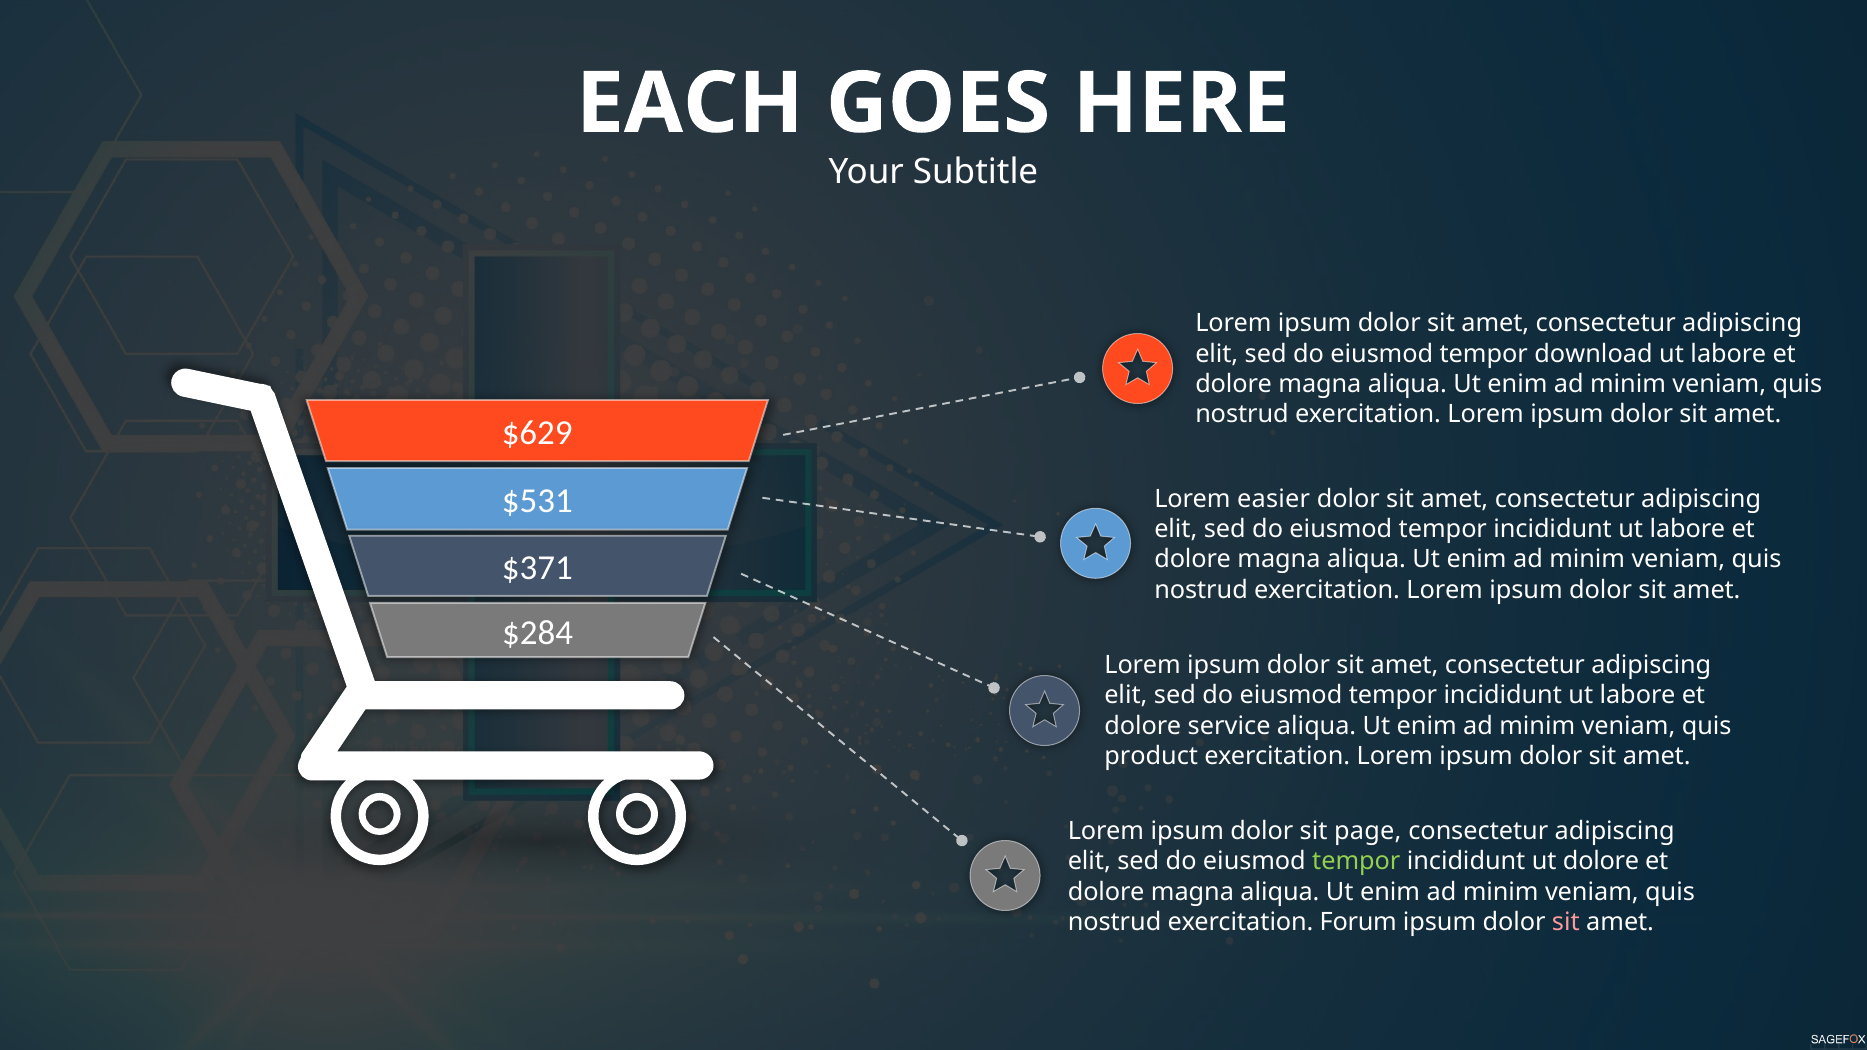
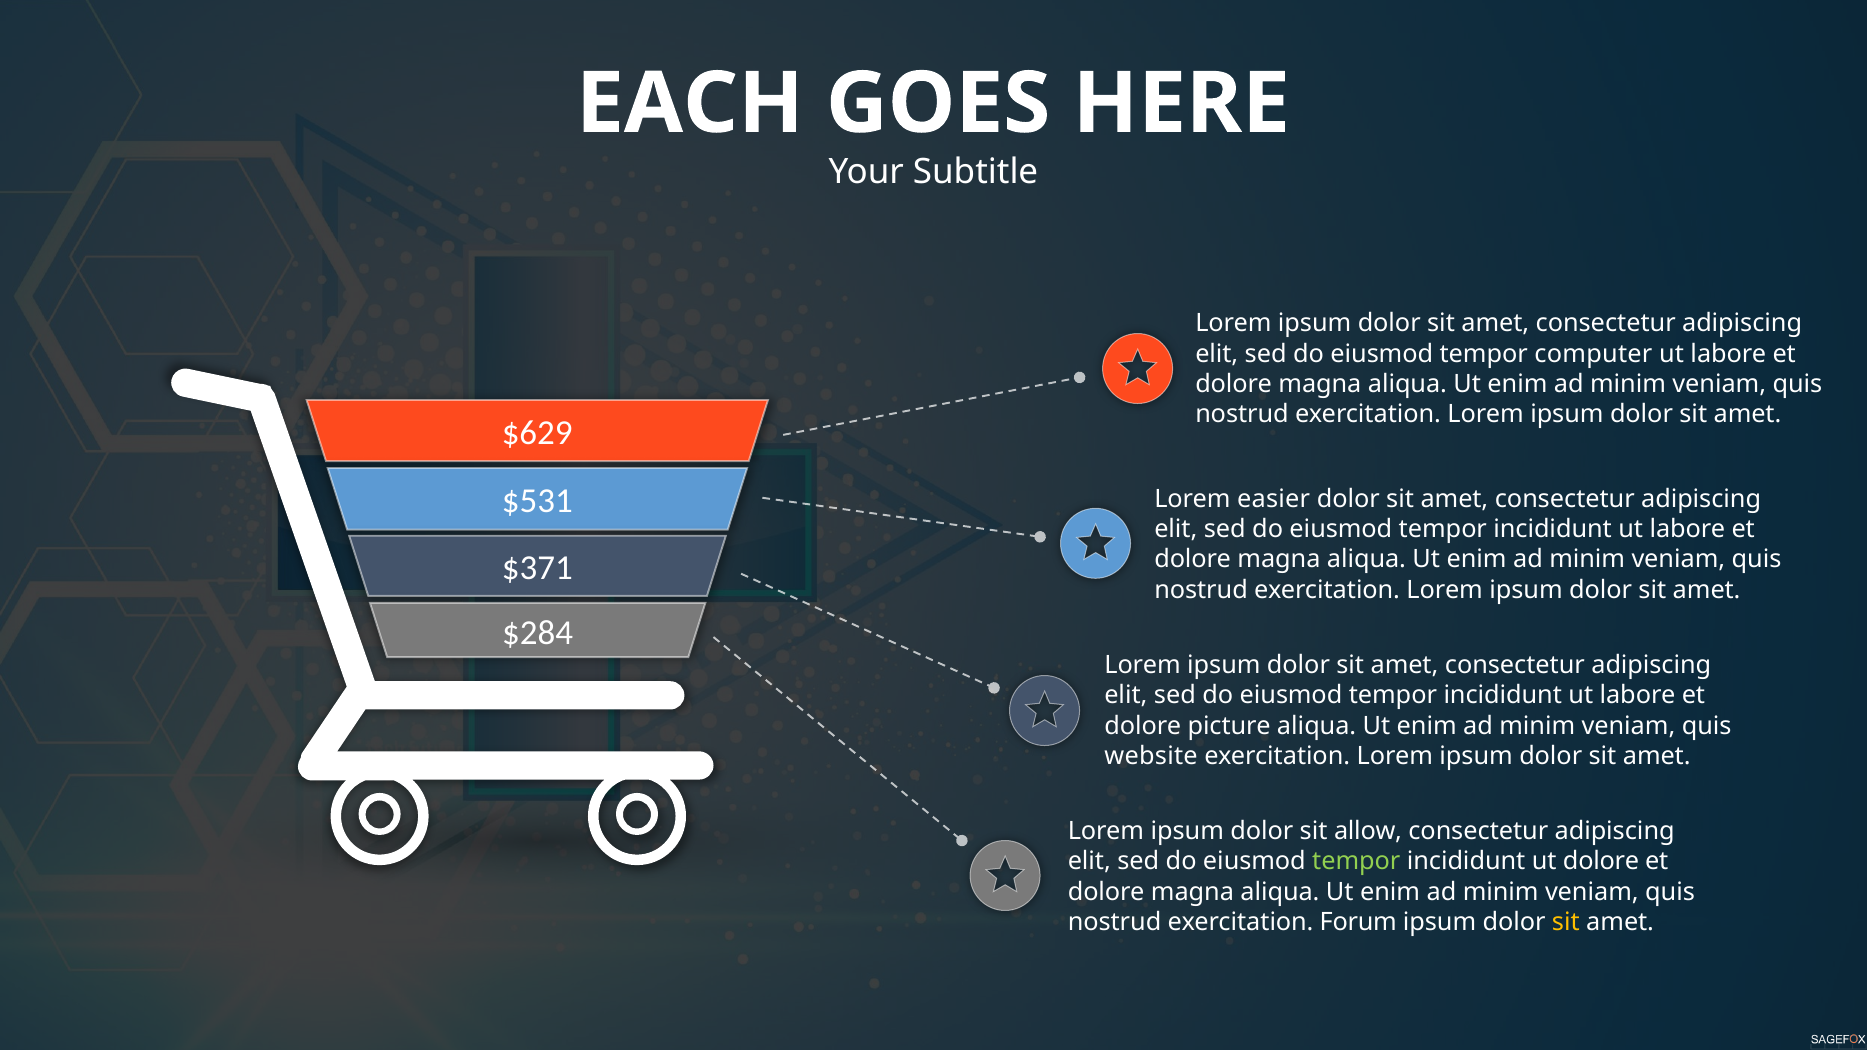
download: download -> computer
service: service -> picture
product: product -> website
page: page -> allow
sit at (1566, 922) colour: pink -> yellow
